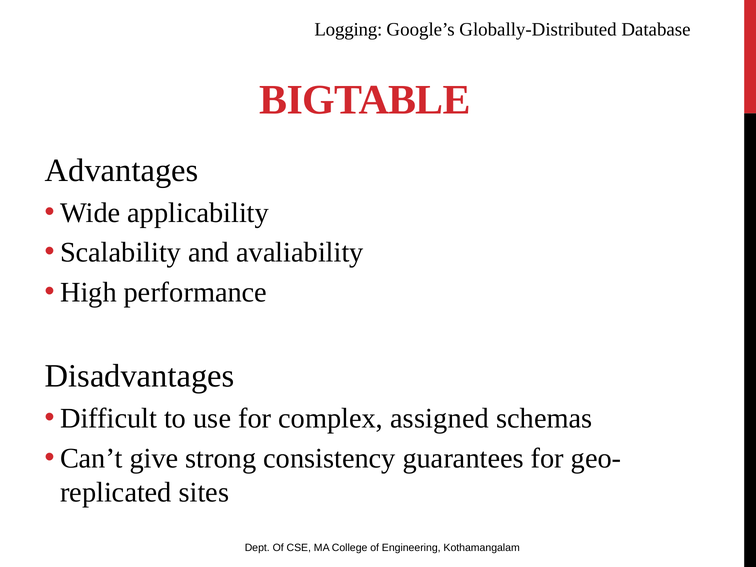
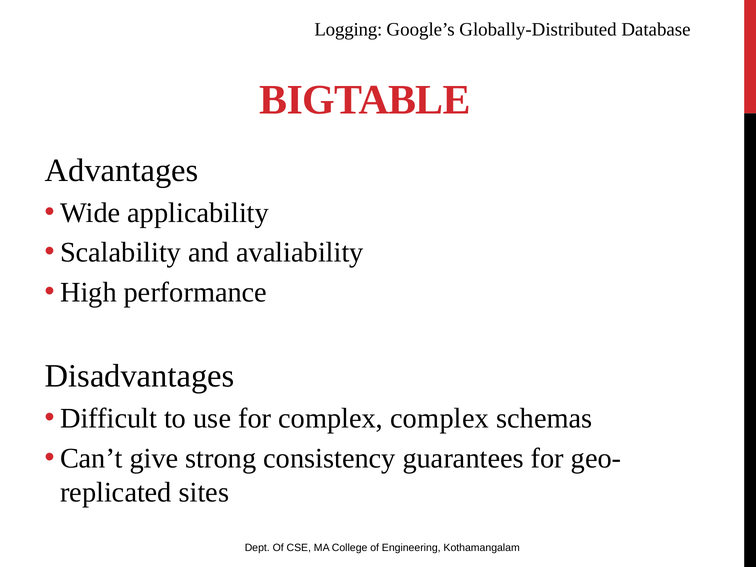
complex assigned: assigned -> complex
